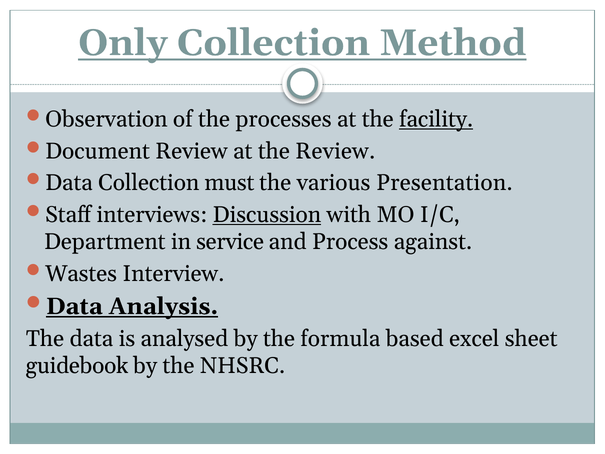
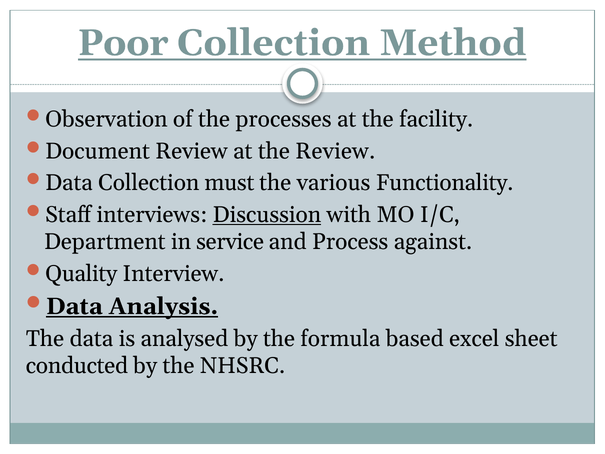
Only: Only -> Poor
facility underline: present -> none
Presentation: Presentation -> Functionality
Wastes: Wastes -> Quality
guidebook: guidebook -> conducted
